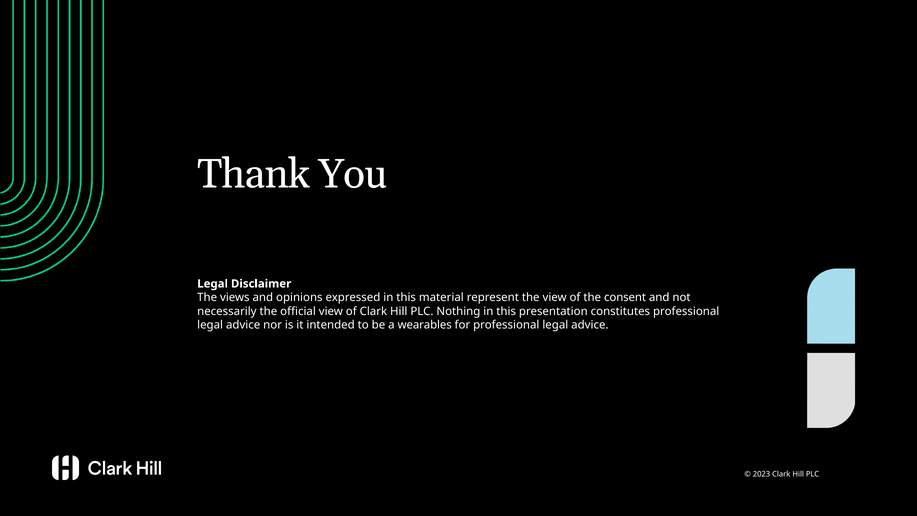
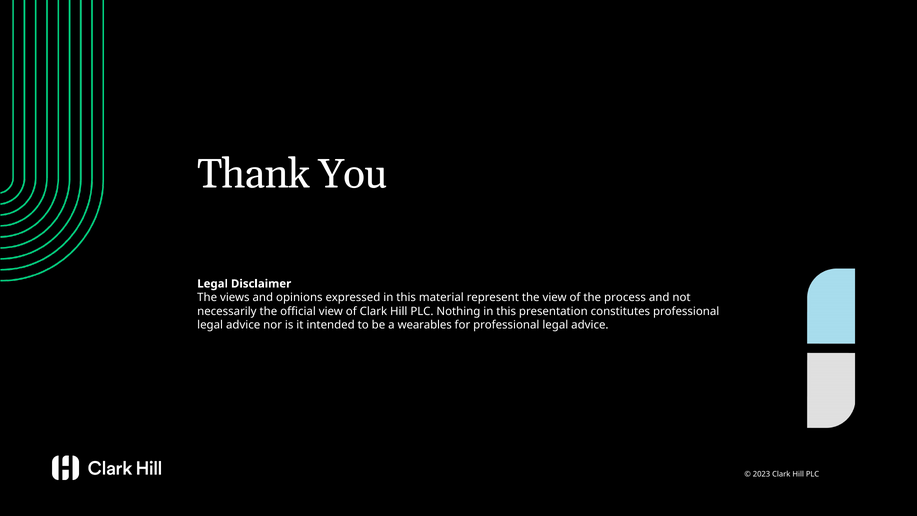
consent: consent -> process
